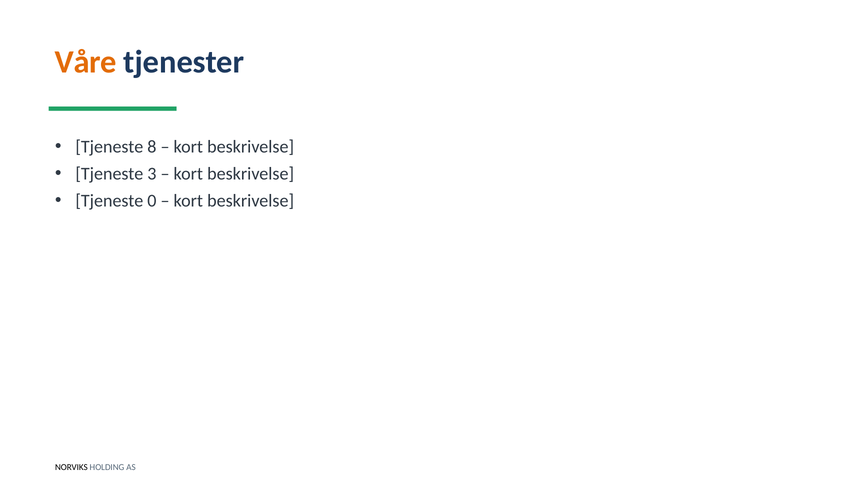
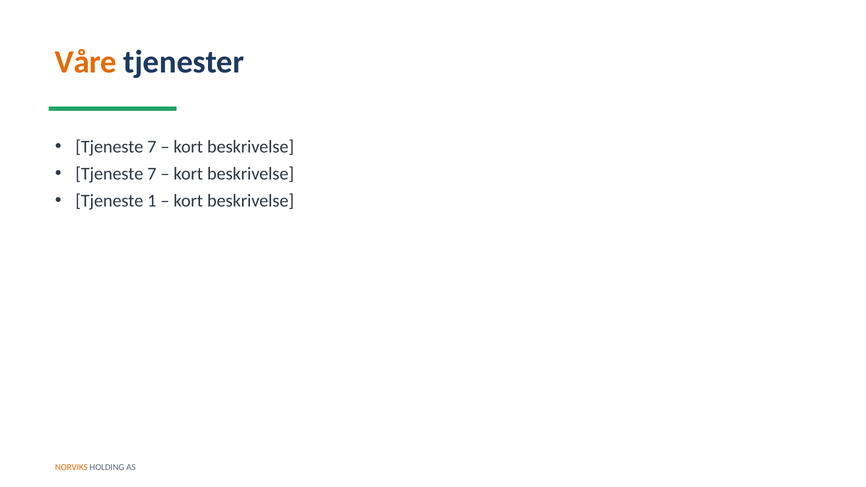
8 at (152, 147): 8 -> 7
3 at (152, 174): 3 -> 7
0: 0 -> 1
NORVIKS colour: black -> orange
